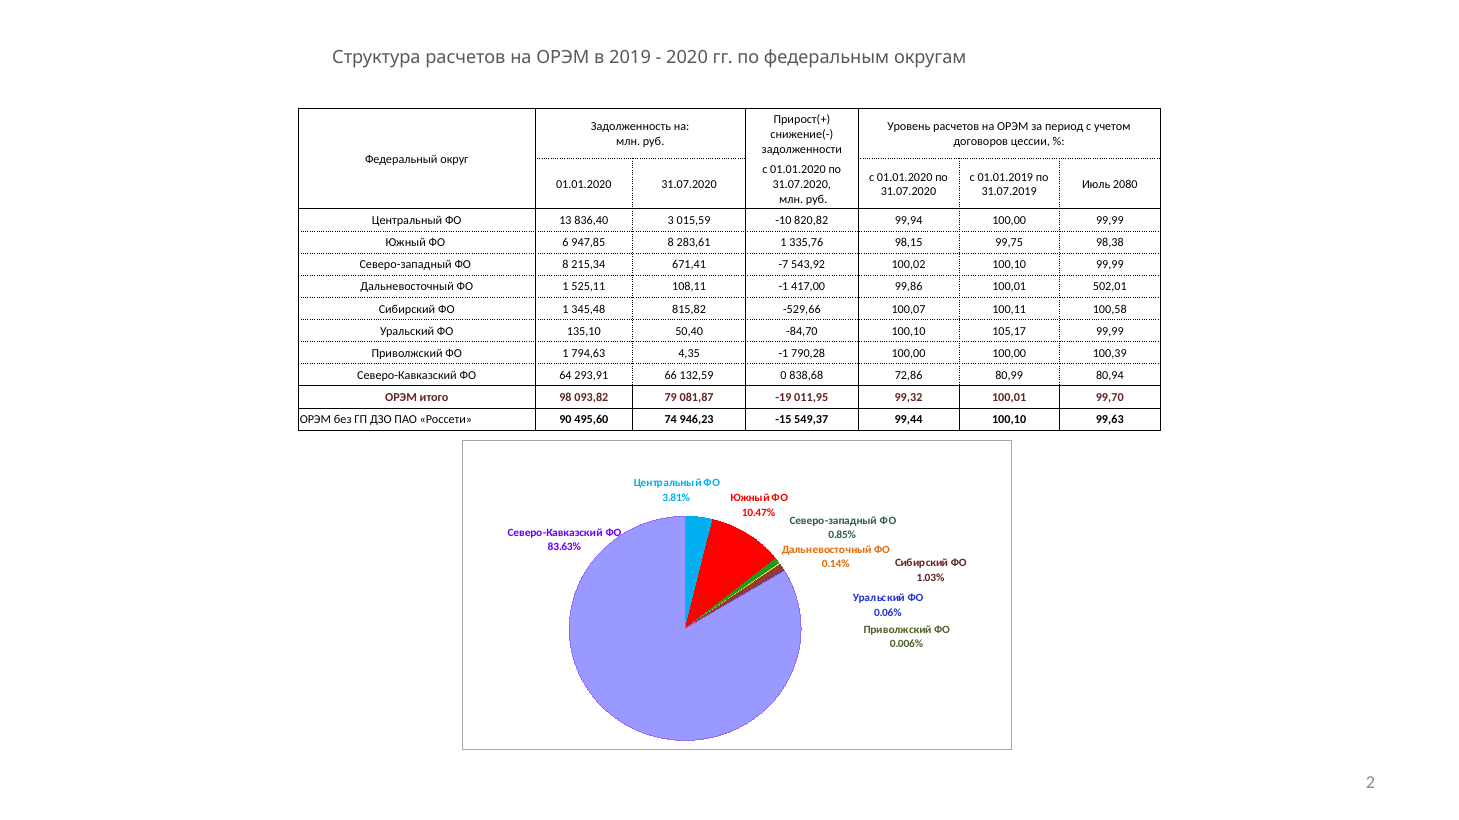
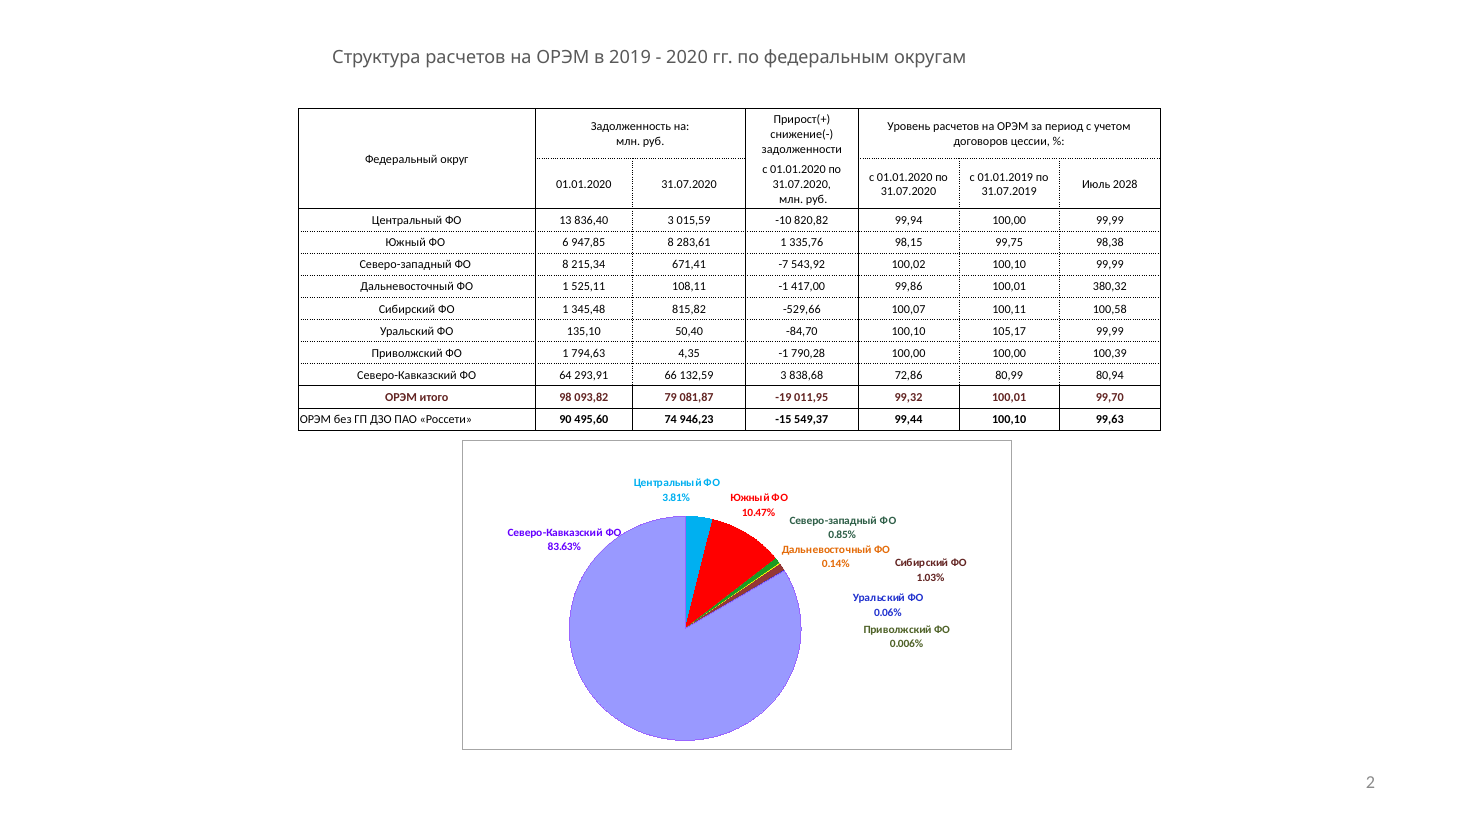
2080: 2080 -> 2028
502,01: 502,01 -> 380,32
132,59 0: 0 -> 3
